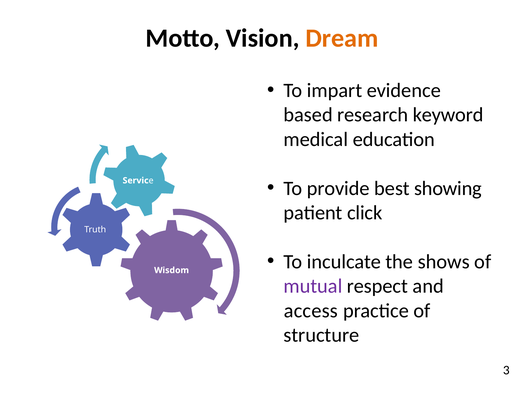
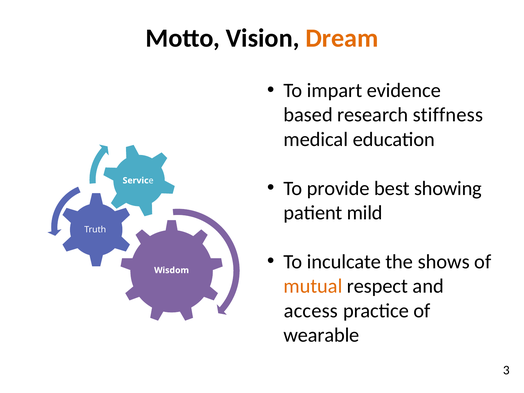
keyword: keyword -> stiffness
click: click -> mild
mutual colour: purple -> orange
structure: structure -> wearable
